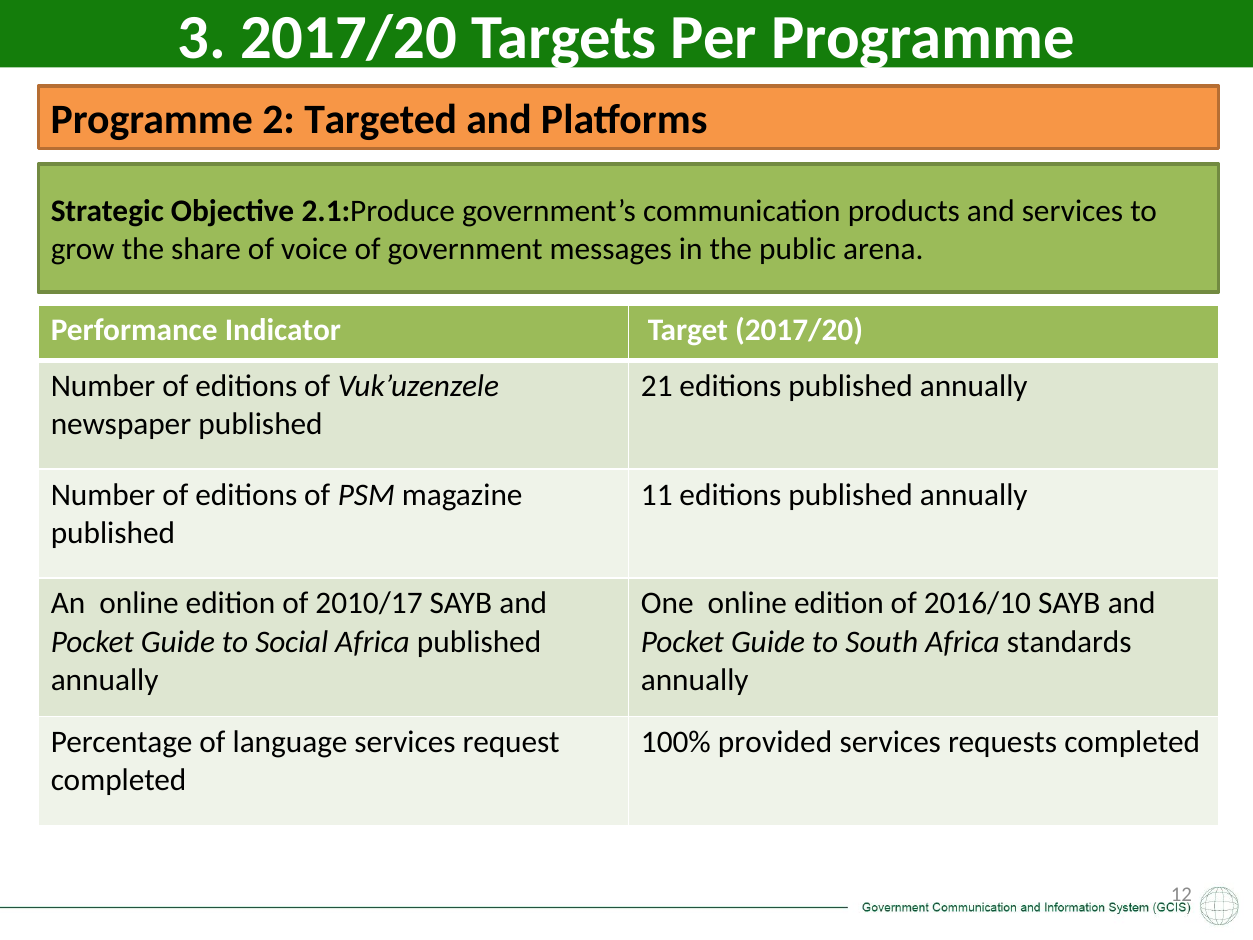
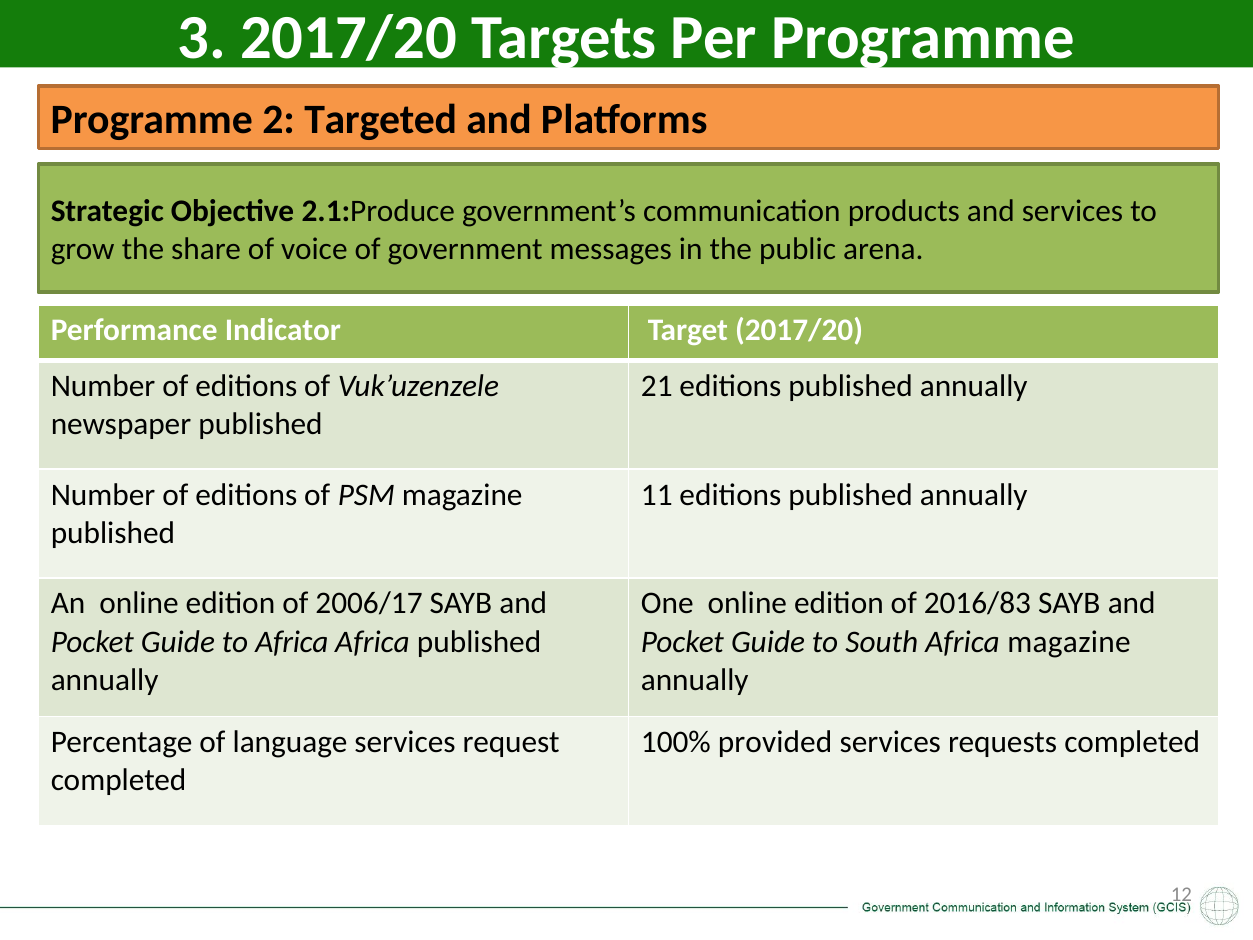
2010/17: 2010/17 -> 2006/17
2016/10: 2016/10 -> 2016/83
to Social: Social -> Africa
Africa standards: standards -> magazine
